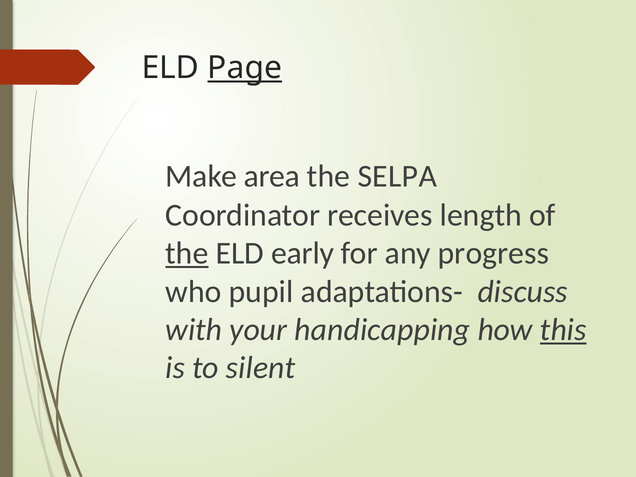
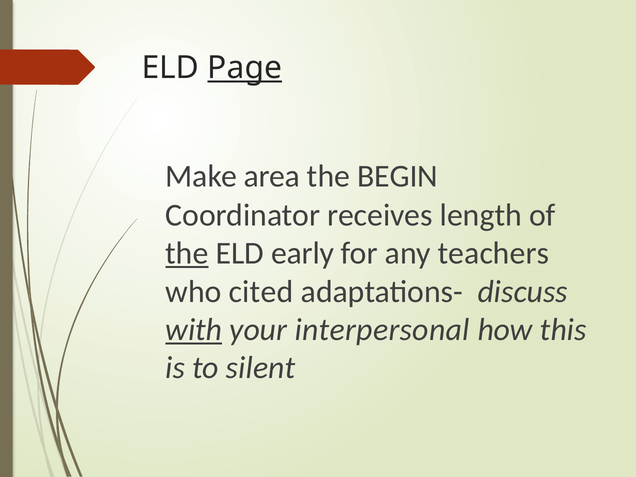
SELPA: SELPA -> BEGIN
progress: progress -> teachers
pupil: pupil -> cited
with underline: none -> present
handicapping: handicapping -> interpersonal
this underline: present -> none
